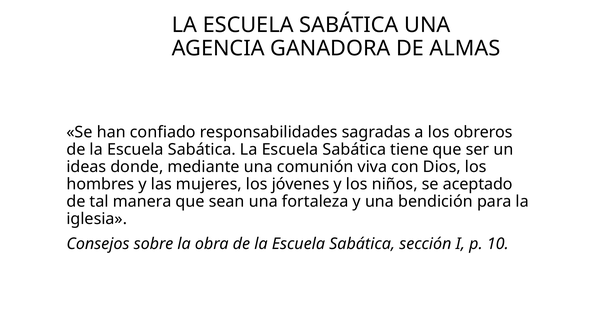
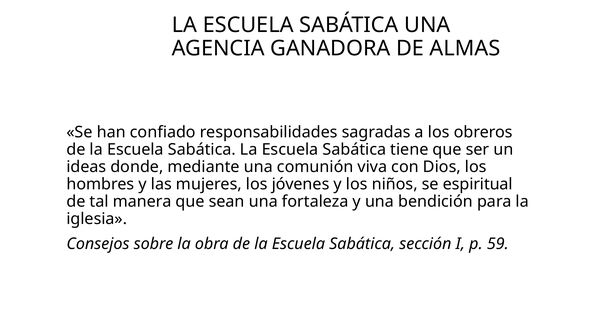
aceptado: aceptado -> espiritual
10: 10 -> 59
